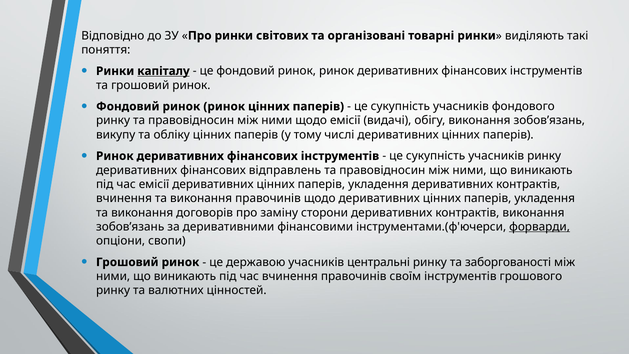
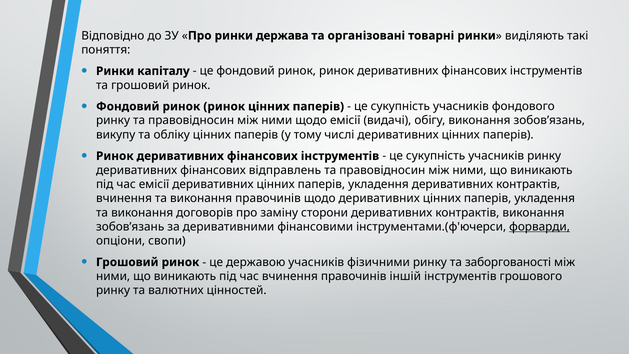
світових: світових -> держава
капіталу underline: present -> none
центральні: центральні -> фізичними
своїм: своїм -> іншій
